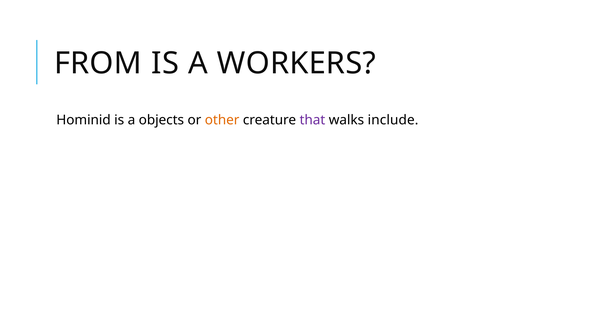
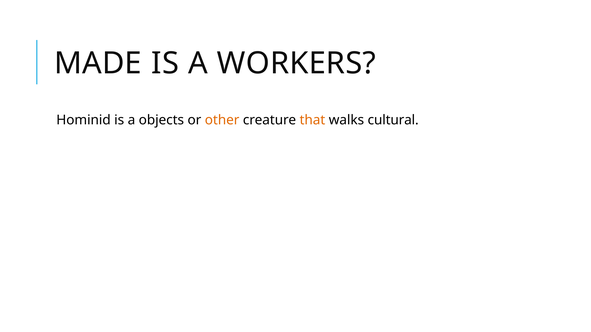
FROM: FROM -> MADE
that colour: purple -> orange
include: include -> cultural
